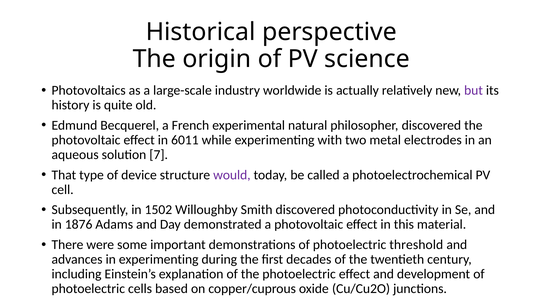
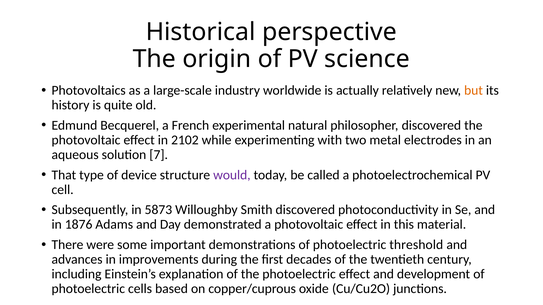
but colour: purple -> orange
6011: 6011 -> 2102
1502: 1502 -> 5873
in experimenting: experimenting -> improvements
